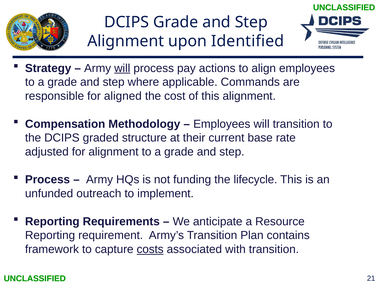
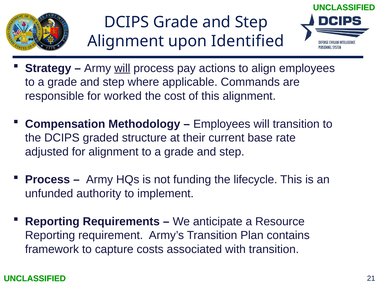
aligned: aligned -> worked
outreach: outreach -> authority
costs underline: present -> none
